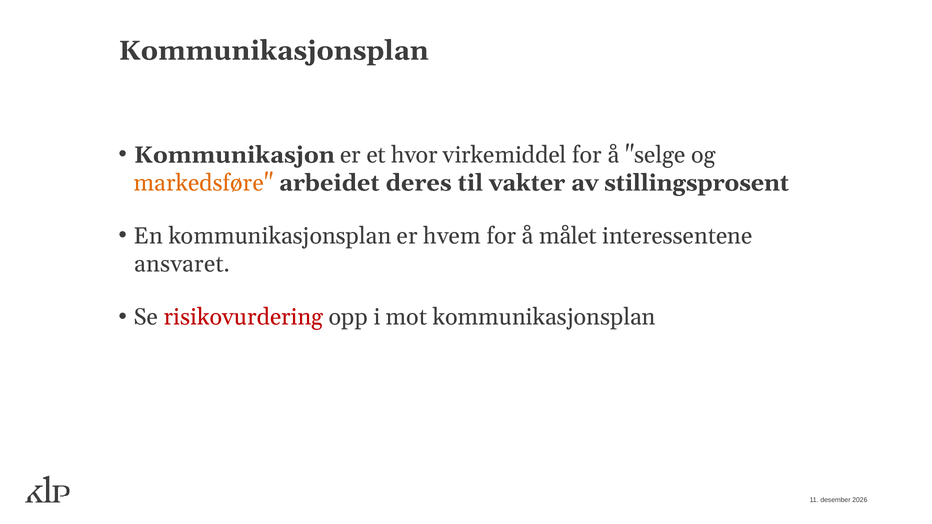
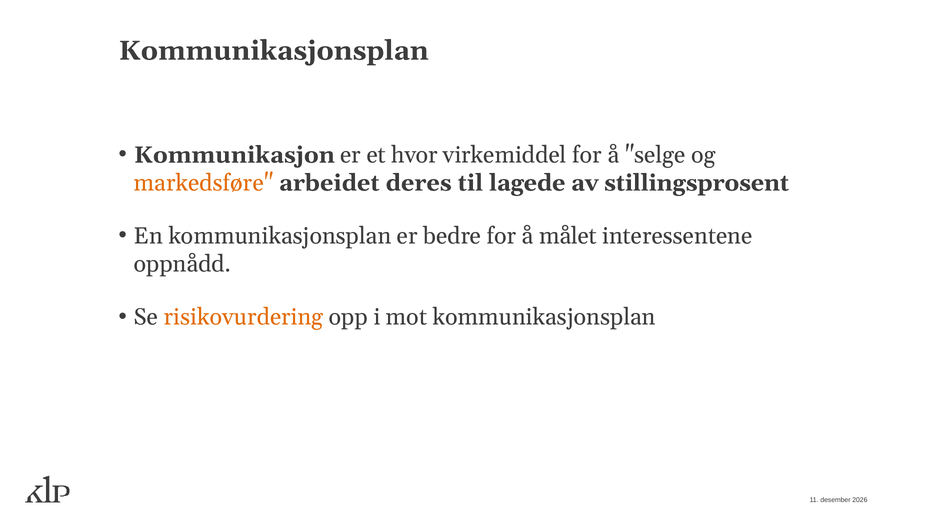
vakter: vakter -> lagede
hvem: hvem -> bedre
ansvaret: ansvaret -> oppnådd
risikovurdering colour: red -> orange
